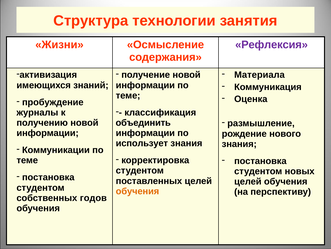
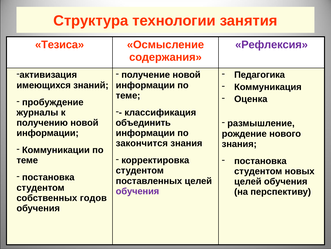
Жизни: Жизни -> Тезиса
Материала: Материала -> Педагогика
использует: использует -> закончится
обучения at (137, 191) colour: orange -> purple
